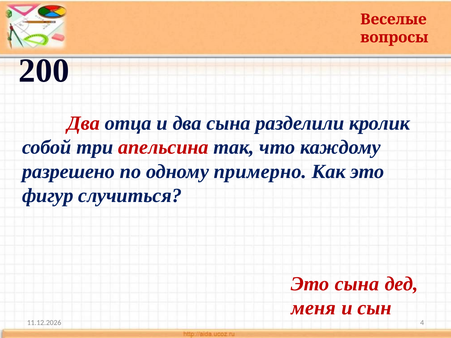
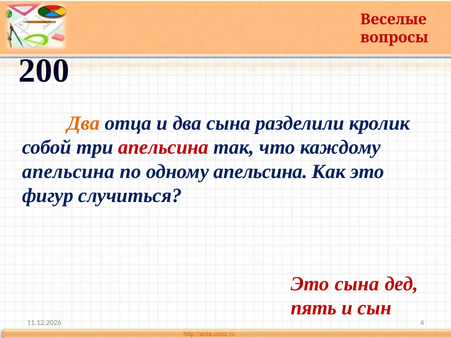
Два at (83, 123) colour: red -> orange
разрешено at (69, 172): разрешено -> апельсина
одному примерно: примерно -> апельсина
меня: меня -> пять
